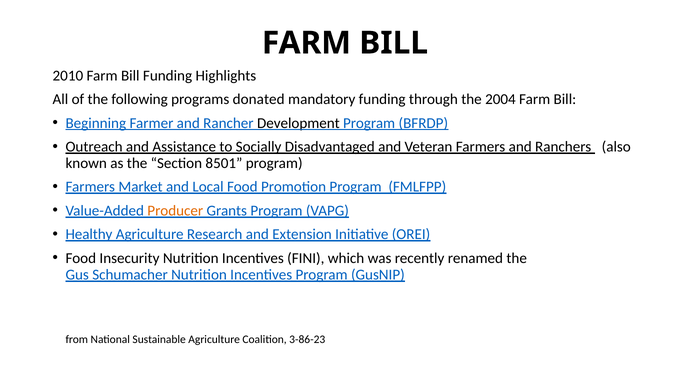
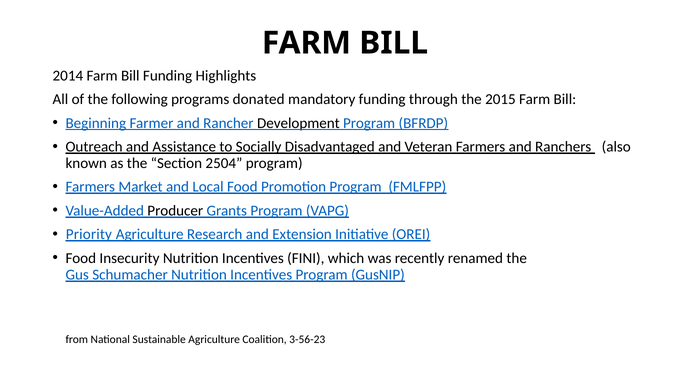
2010: 2010 -> 2014
2004: 2004 -> 2015
8501: 8501 -> 2504
Producer colour: orange -> black
Healthy: Healthy -> Priority
3-86-23: 3-86-23 -> 3-56-23
